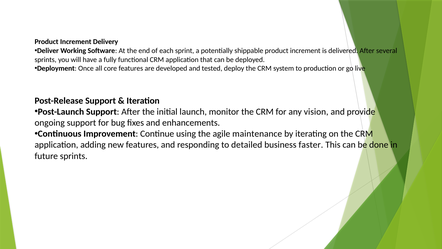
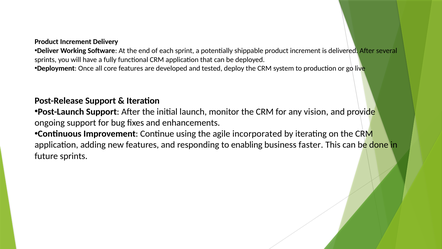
maintenance: maintenance -> incorporated
detailed: detailed -> enabling
